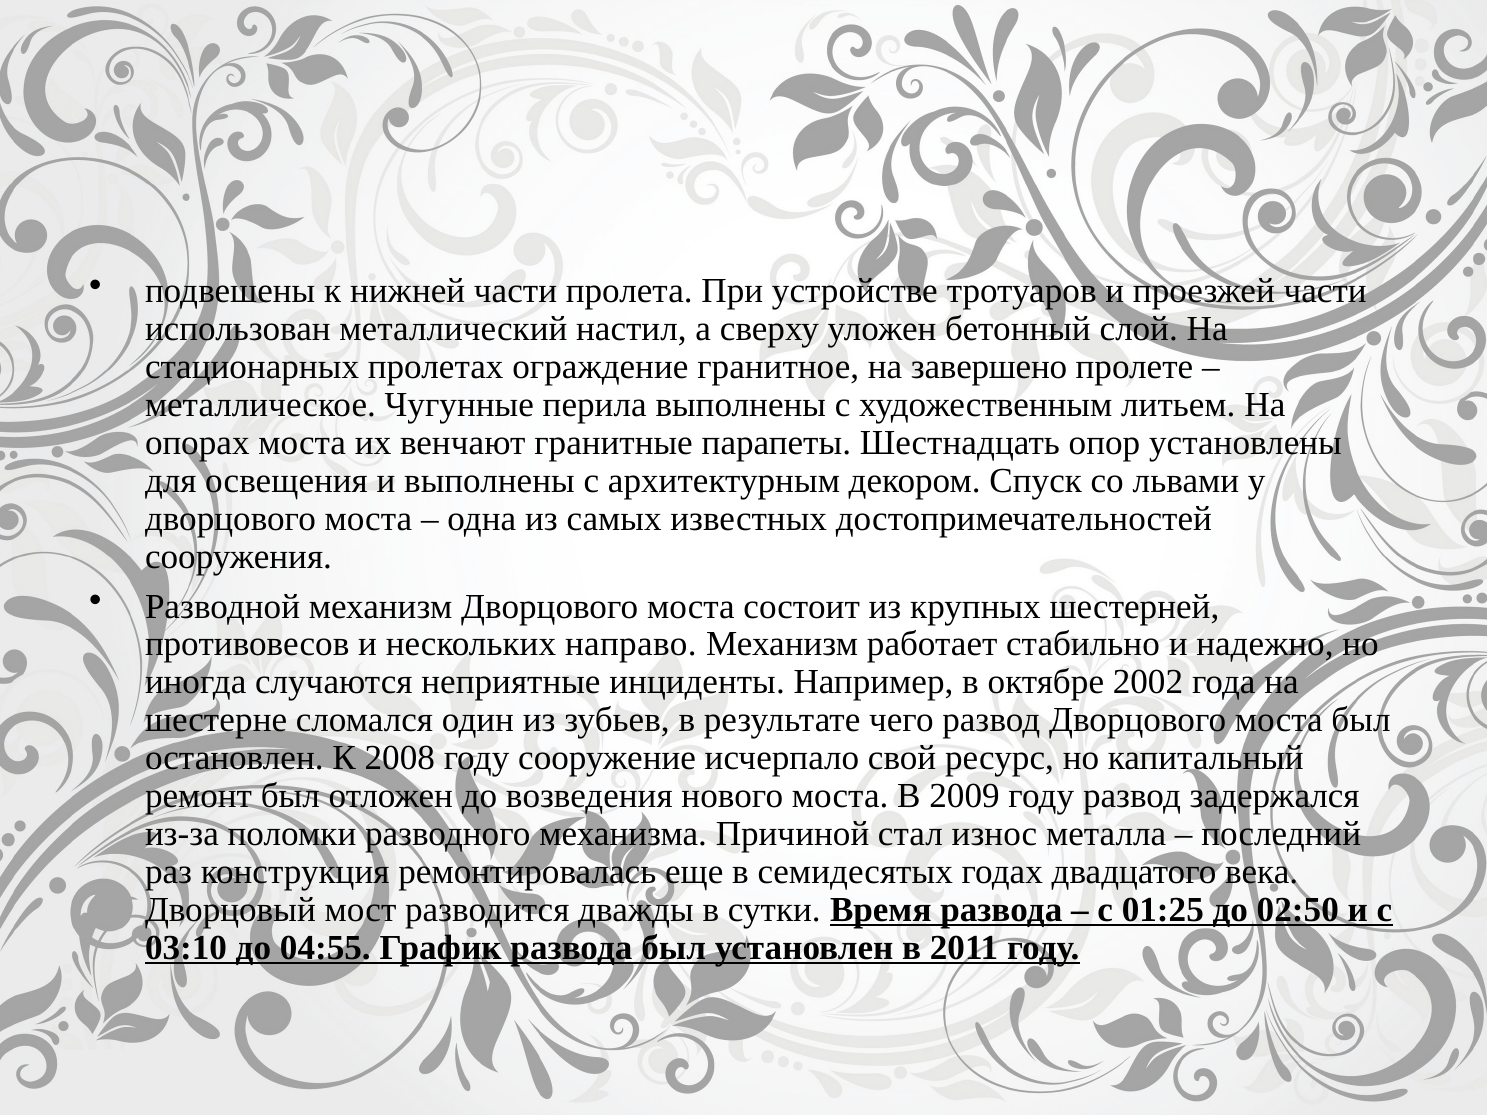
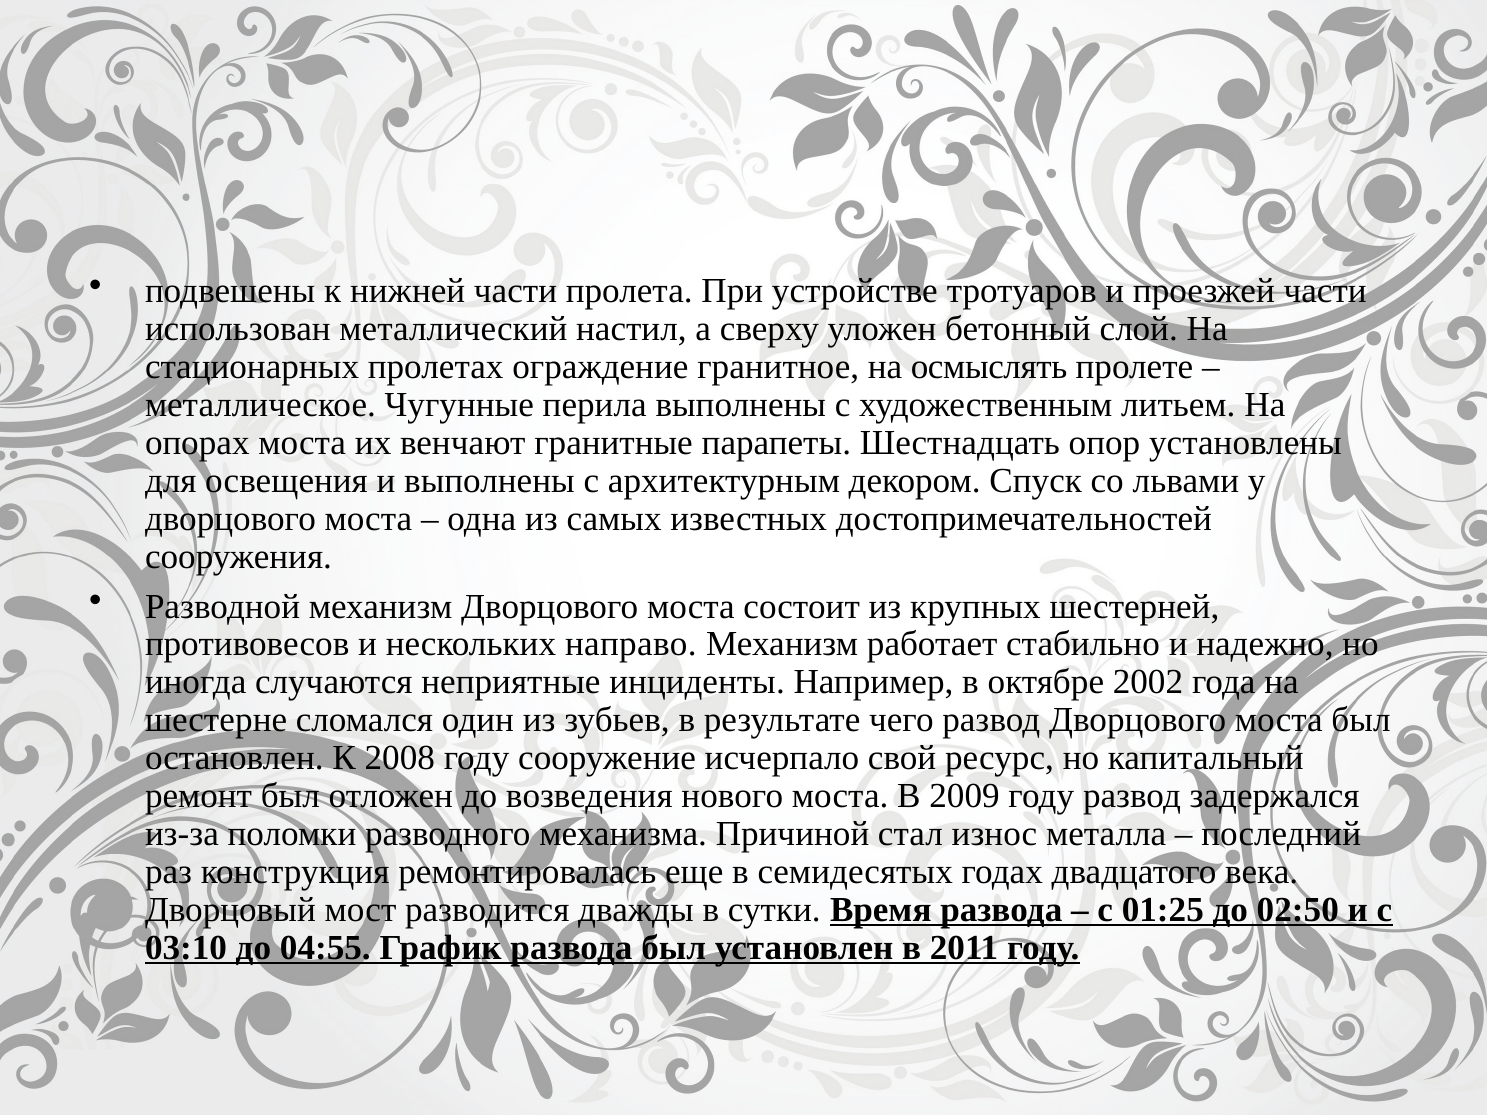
завершено: завершено -> осмыслять
